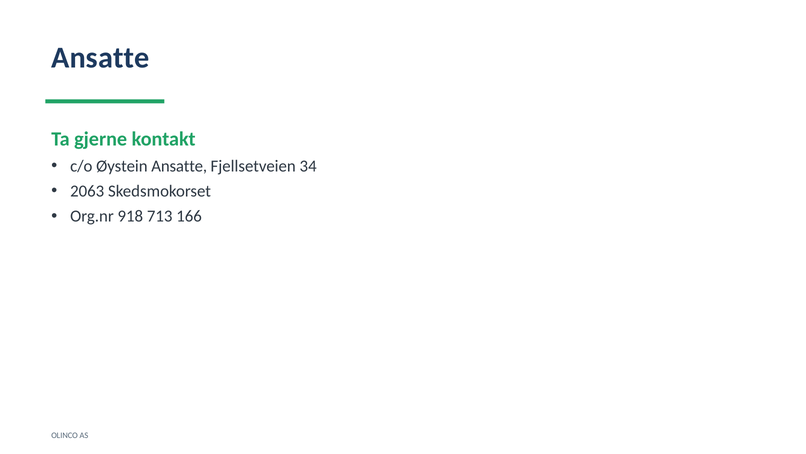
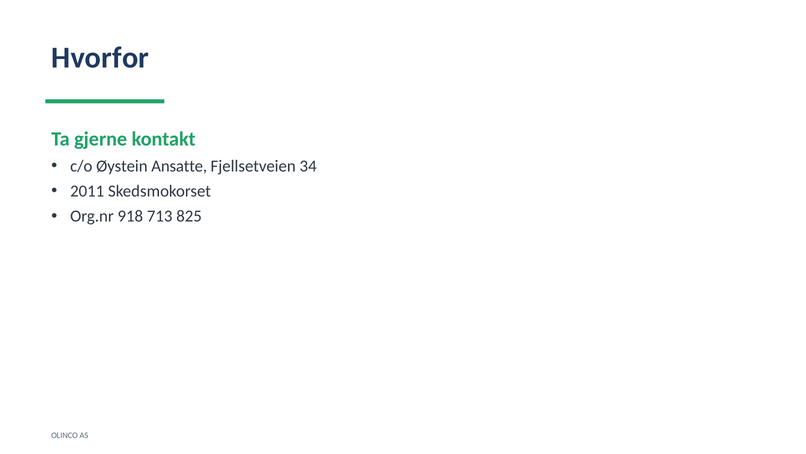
Ansatte at (100, 58): Ansatte -> Hvorfor
2063: 2063 -> 2011
166: 166 -> 825
